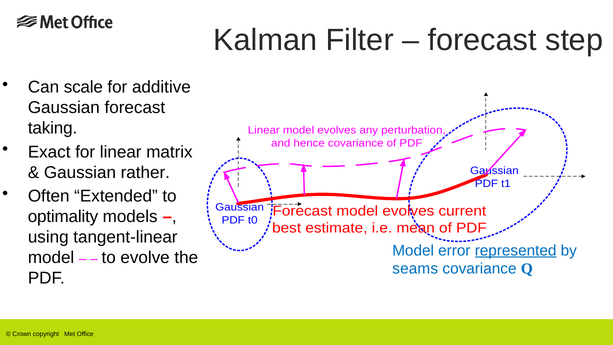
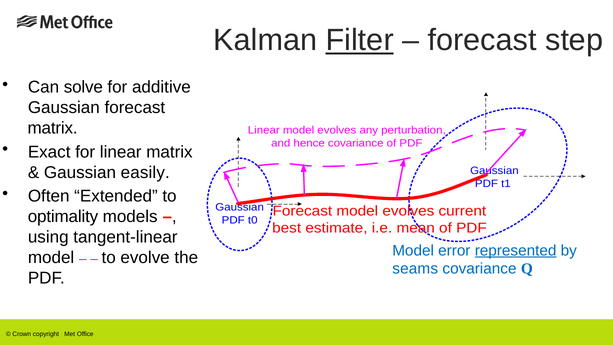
Filter underline: none -> present
scale: scale -> solve
taking at (53, 128): taking -> matrix
rather: rather -> easily
